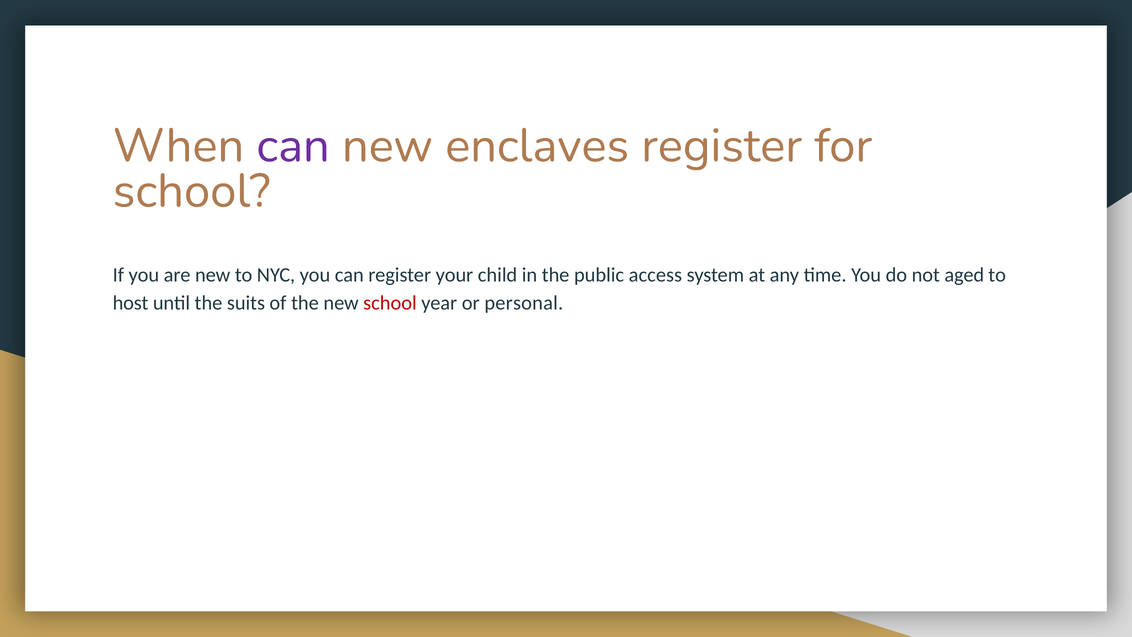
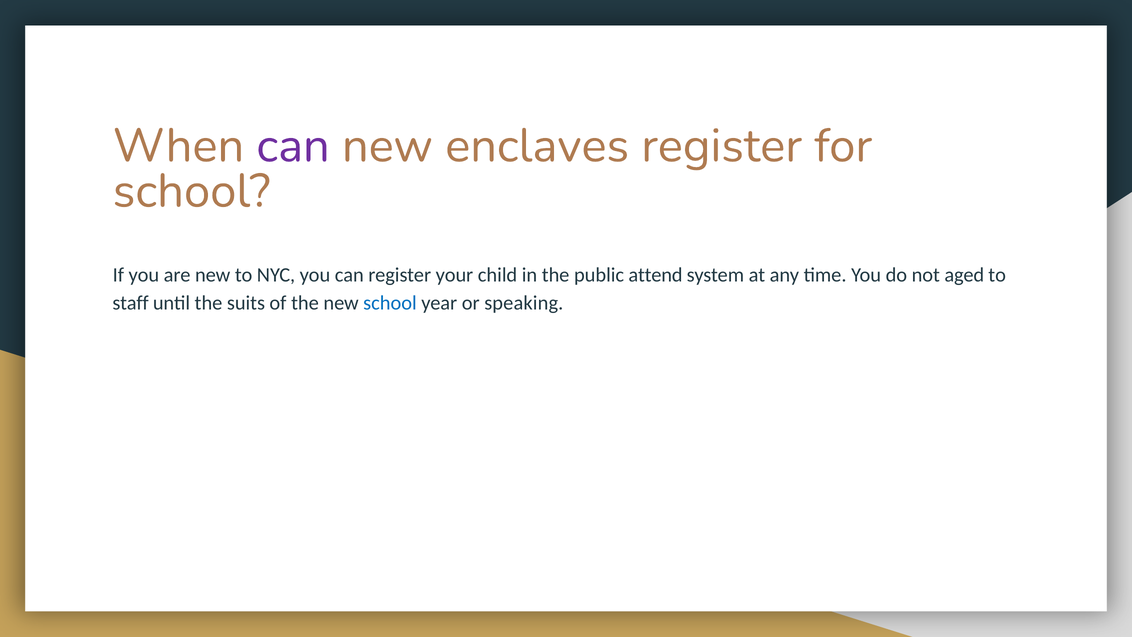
access: access -> attend
host: host -> staff
school at (390, 303) colour: red -> blue
personal: personal -> speaking
